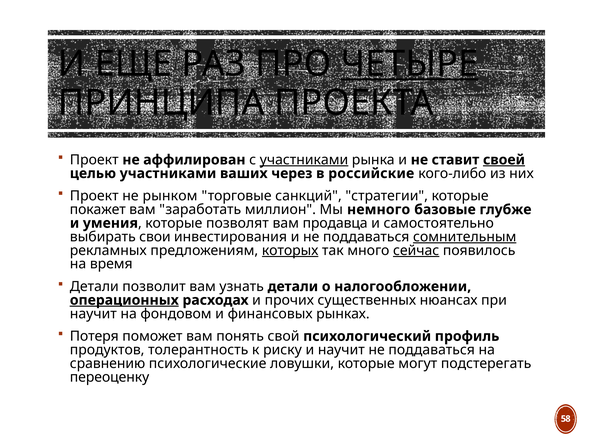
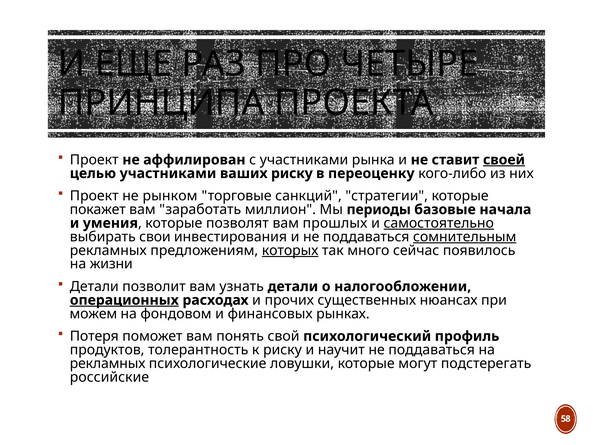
ЧЕТЫРЕ underline: present -> none
участниками at (304, 160) underline: present -> none
ваших через: через -> риску
российские: российские -> переоценку
немного: немного -> периоды
глубже: глубже -> начала
продавца: продавца -> прошлых
самостоятельно underline: none -> present
сейчас underline: present -> none
время: время -> жизни
научит at (93, 314): научит -> можем
сравнению at (108, 363): сравнению -> рекламных
переоценку: переоценку -> российские
